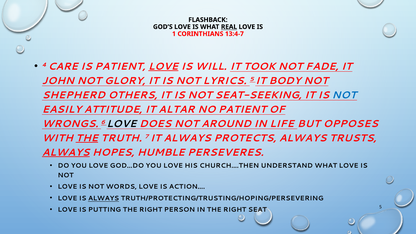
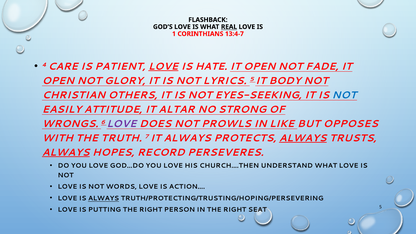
WILL: WILL -> HATE
TOOK at (259, 66): TOOK -> OPEN
JOHN at (58, 81): JOHN -> OPEN
SHEPHERD: SHEPHERD -> CHRISTIAN
SEAT-SEEKING: SEAT-SEEKING -> EYES-SEEKING
NO PATIENT: PATIENT -> STRONG
LOVE at (121, 124) colour: black -> purple
AROUND: AROUND -> PROWLS
LIFE: LIFE -> LIKE
THE at (87, 138) underline: present -> none
ALWAYS at (303, 138) underline: none -> present
HUMBLE: HUMBLE -> RECORD
